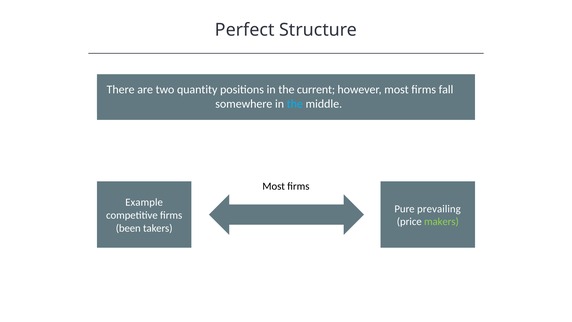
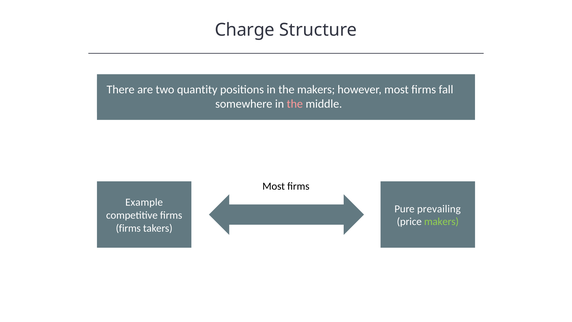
Perfect: Perfect -> Charge
the current: current -> makers
the at (295, 104) colour: light blue -> pink
been at (128, 228): been -> firms
